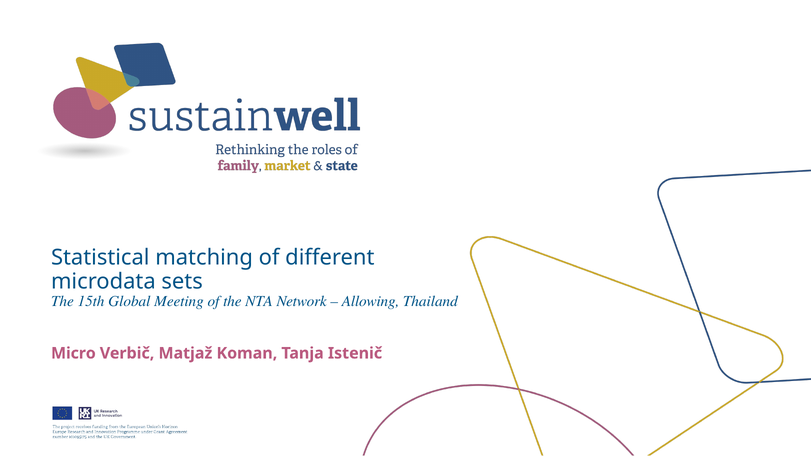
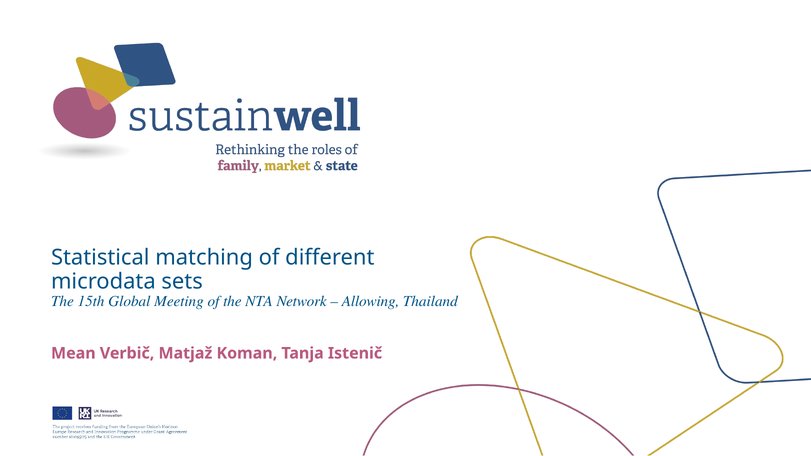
Micro: Micro -> Mean
